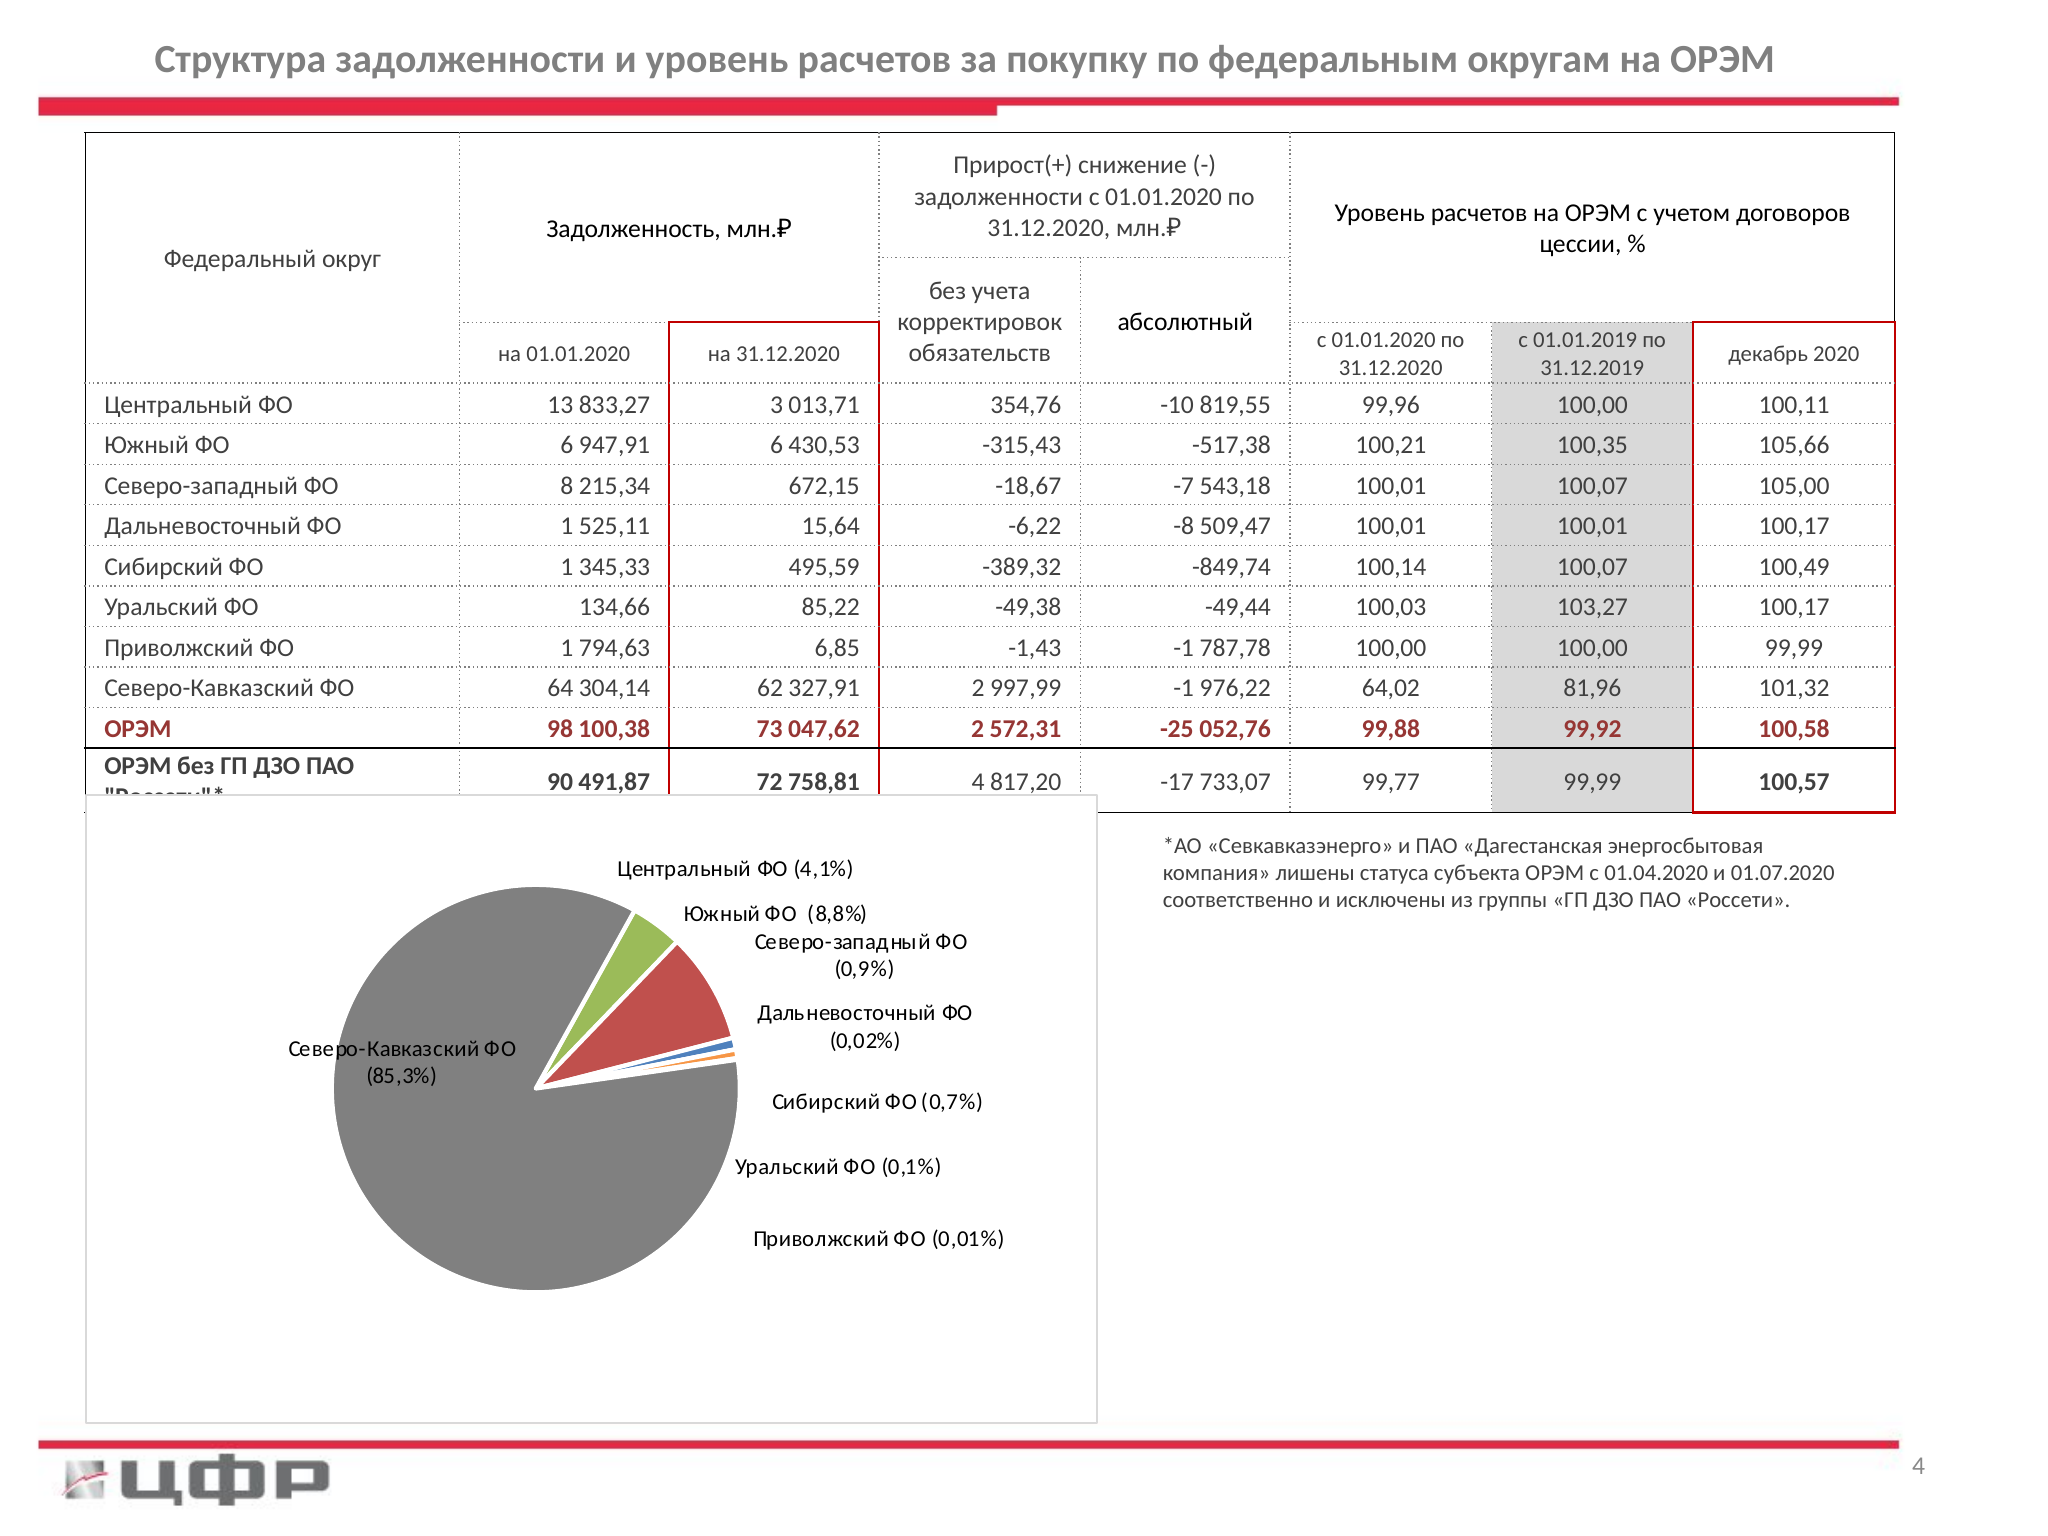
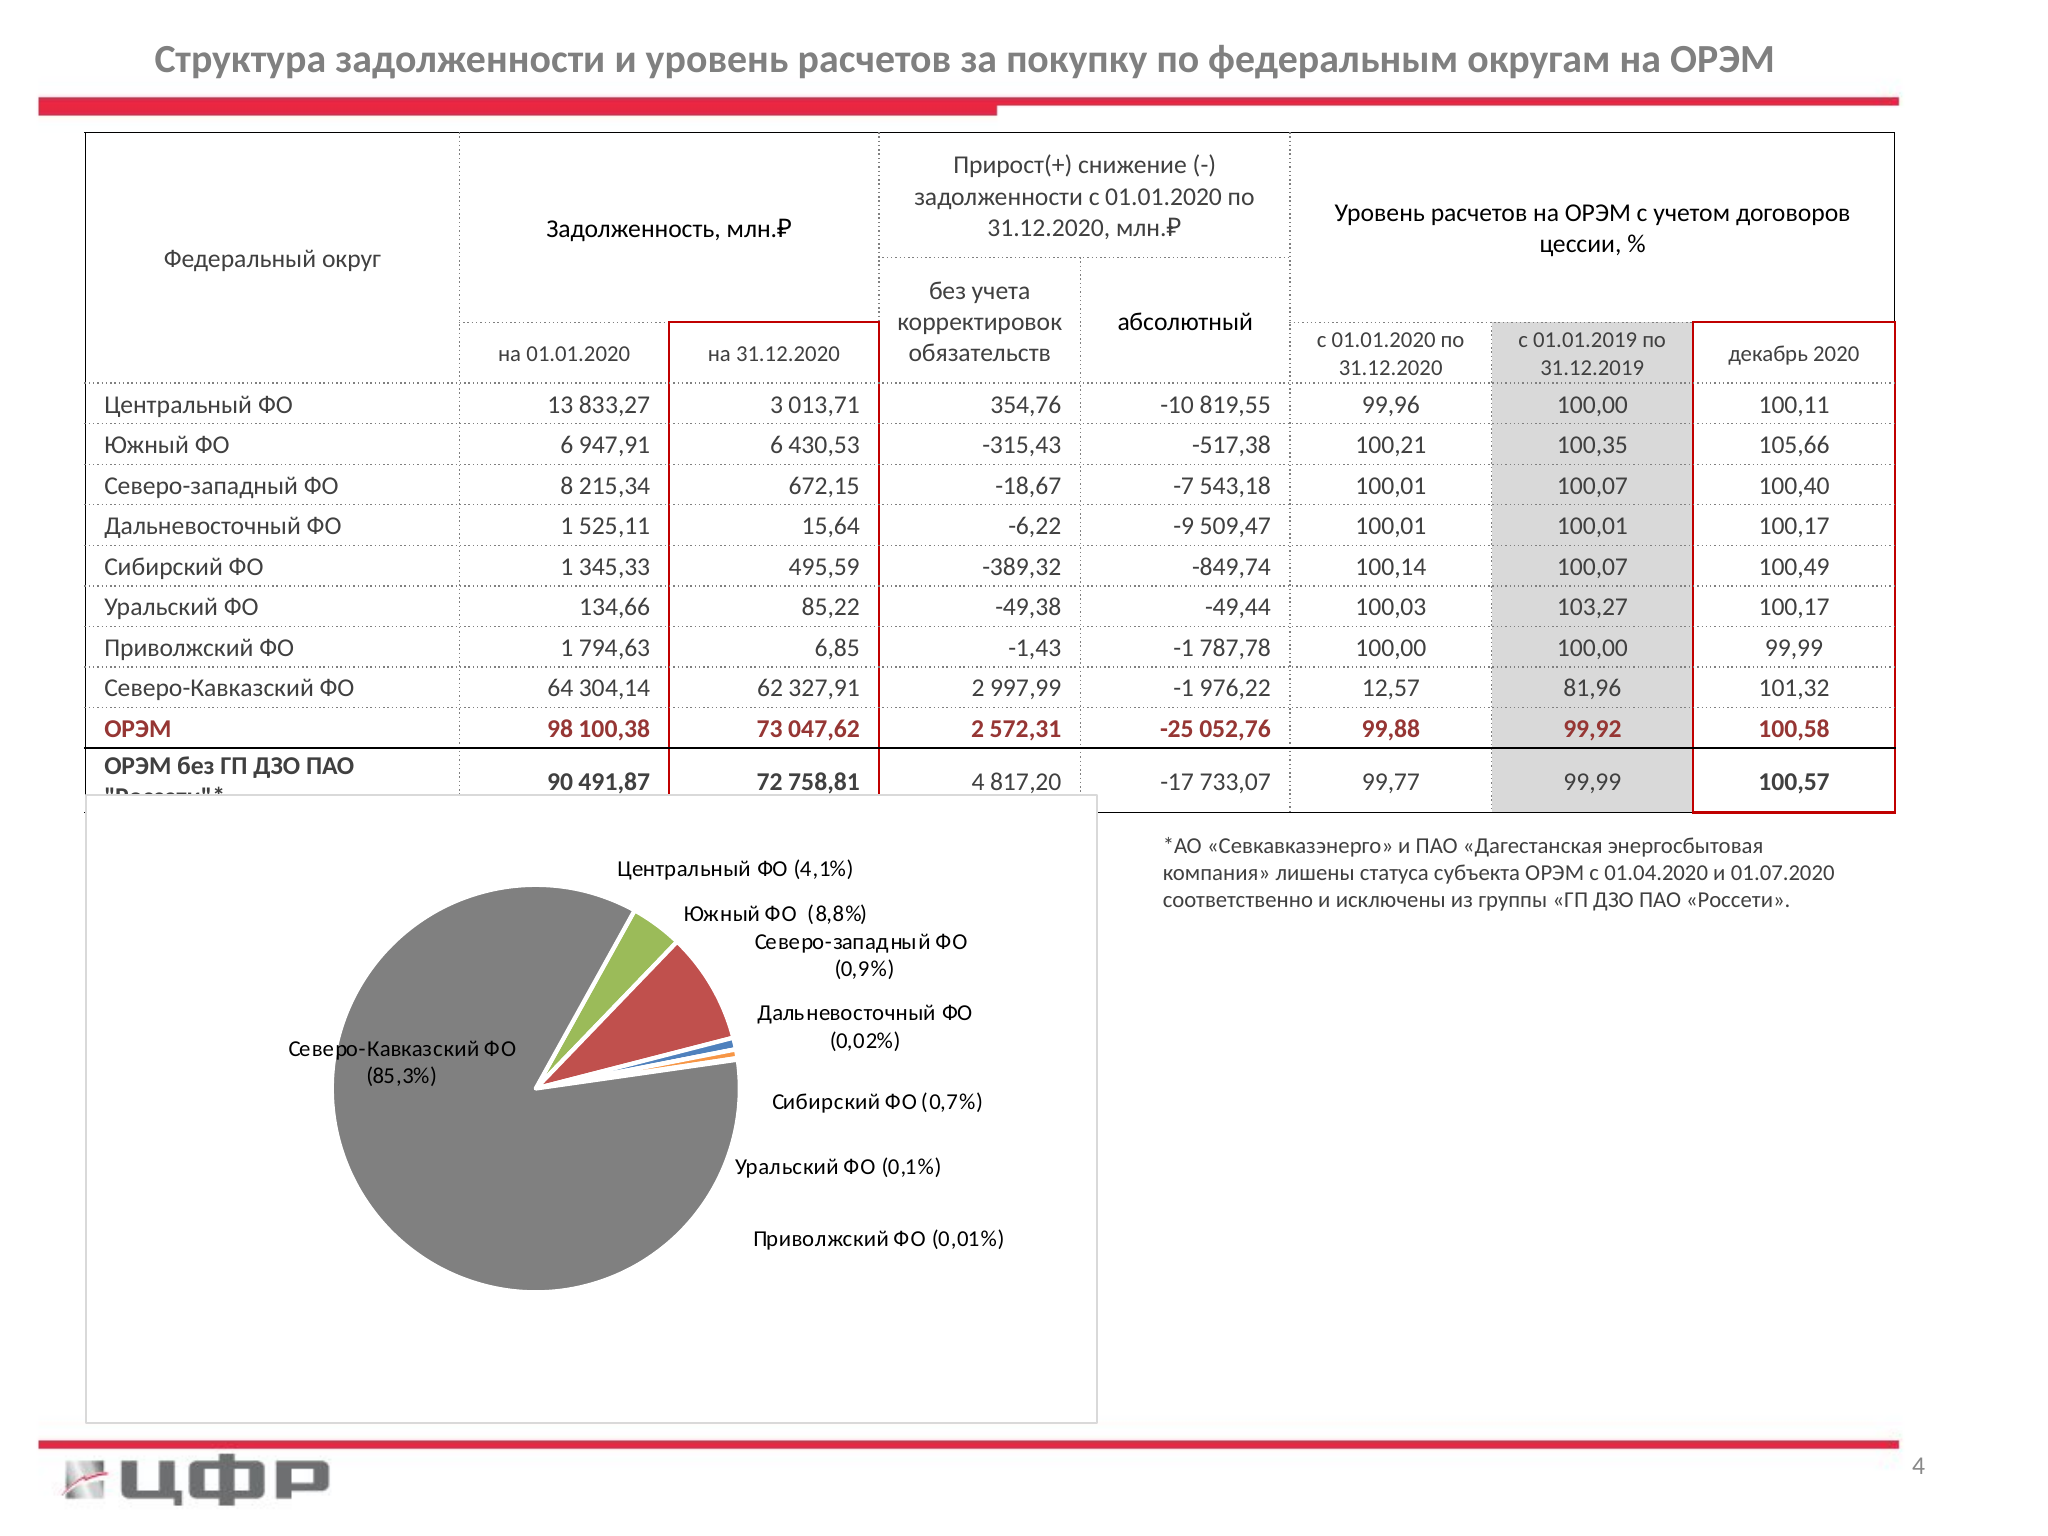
105,00: 105,00 -> 100,40
-8: -8 -> -9
64,02: 64,02 -> 12,57
